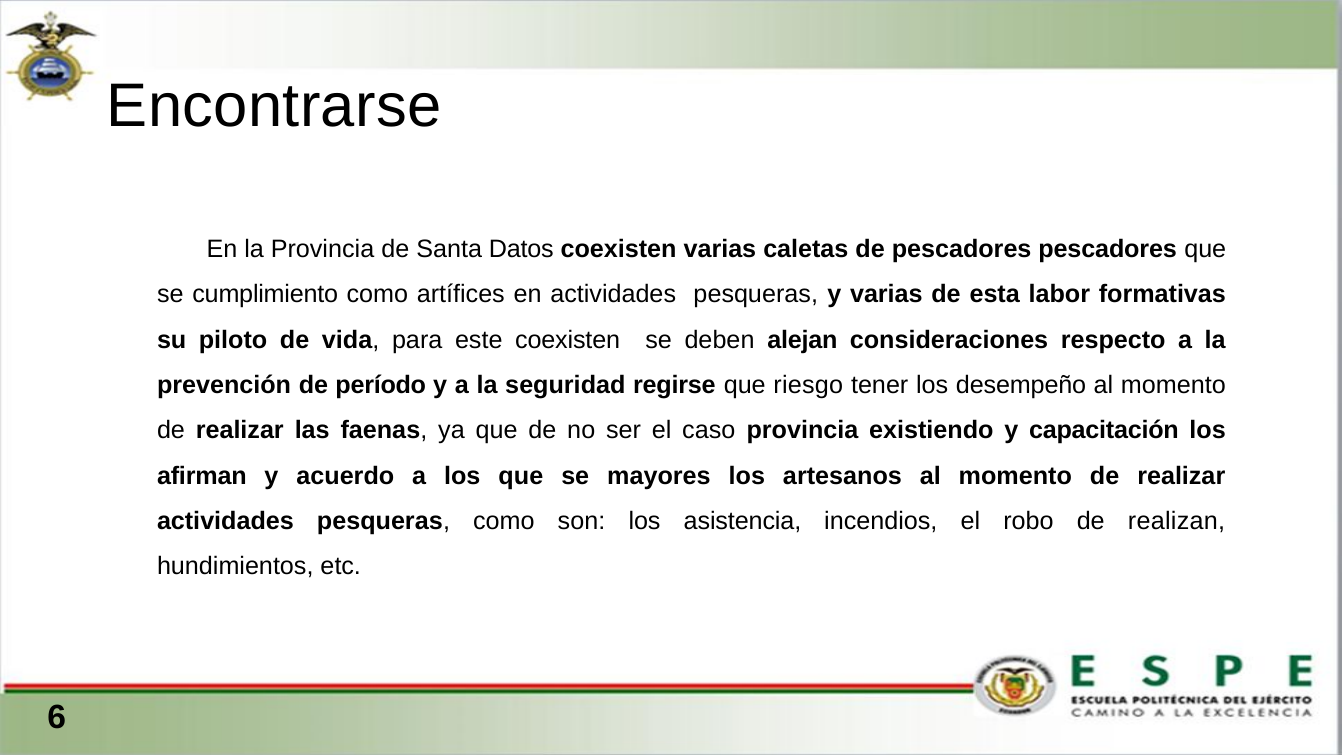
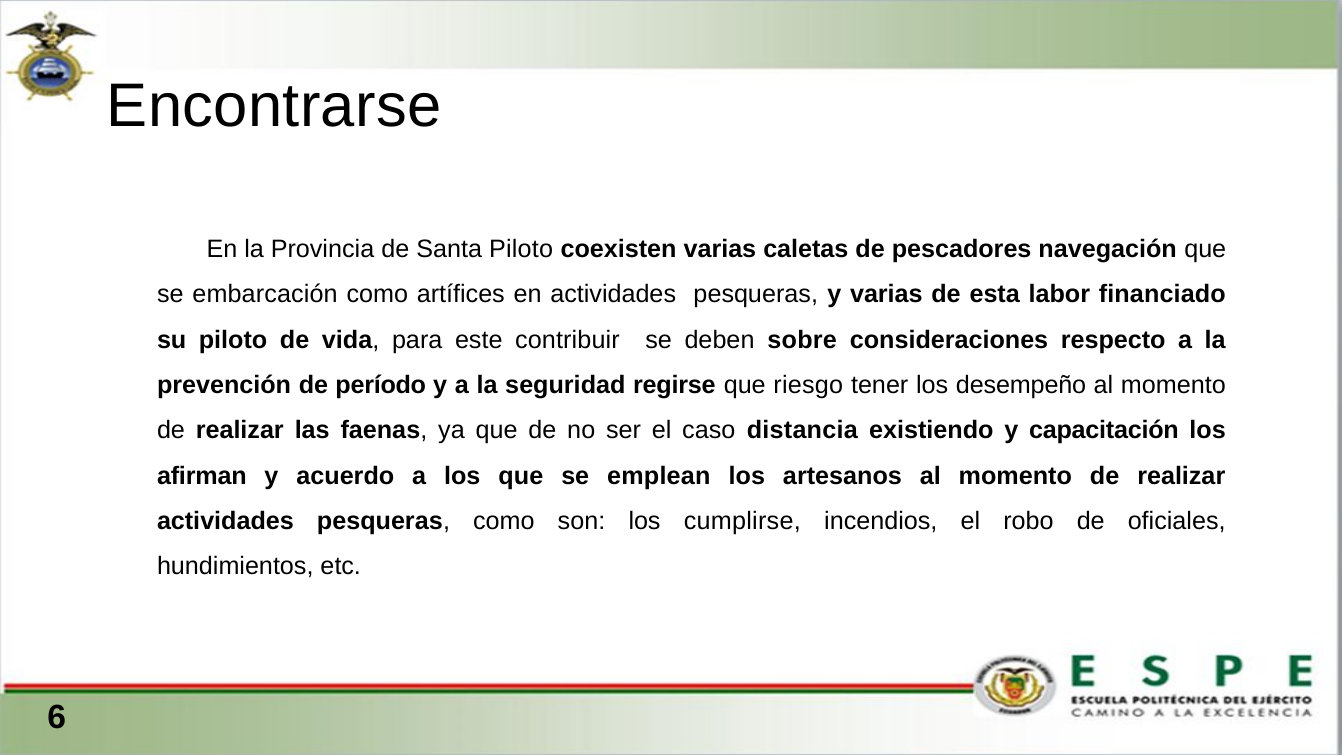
Santa Datos: Datos -> Piloto
pescadores pescadores: pescadores -> navegación
cumplimiento: cumplimiento -> embarcación
formativas: formativas -> financiado
este coexisten: coexisten -> contribuir
alejan: alejan -> sobre
caso provincia: provincia -> distancia
mayores: mayores -> emplean
asistencia: asistencia -> cumplirse
realizan: realizan -> oficiales
